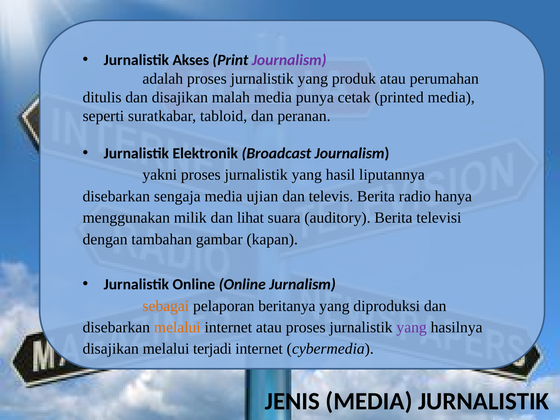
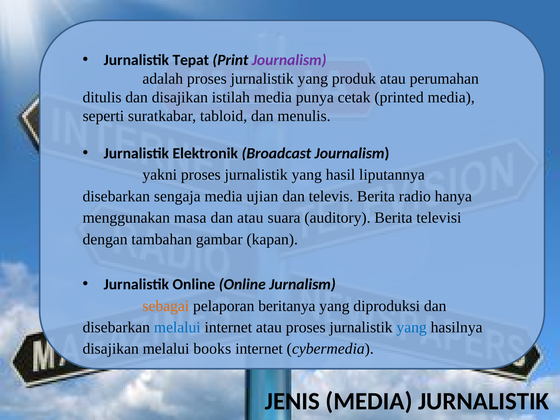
Akses: Akses -> Tepat
malah: malah -> istilah
peranan: peranan -> menulis
milik: milik -> masa
dan lihat: lihat -> atau
melalui at (177, 327) colour: orange -> blue
yang at (412, 327) colour: purple -> blue
terjadi: terjadi -> books
